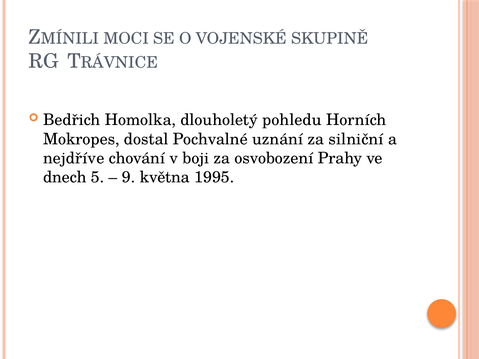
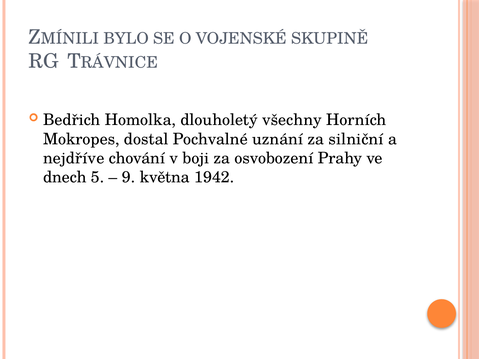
MOCI: MOCI -> BYLO
pohledu: pohledu -> všechny
1995: 1995 -> 1942
